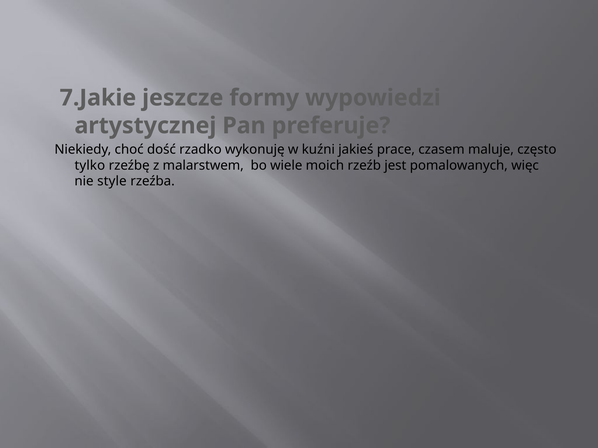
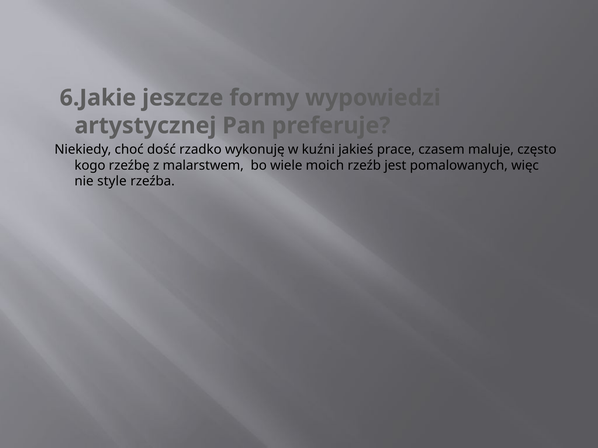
7.Jakie: 7.Jakie -> 6.Jakie
tylko: tylko -> kogo
